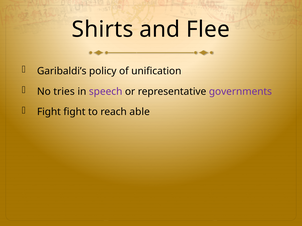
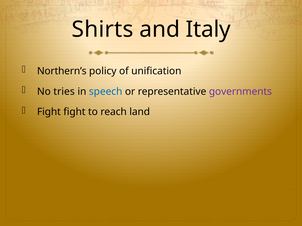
Flee: Flee -> Italy
Garibaldi’s: Garibaldi’s -> Northern’s
speech colour: purple -> blue
able: able -> land
